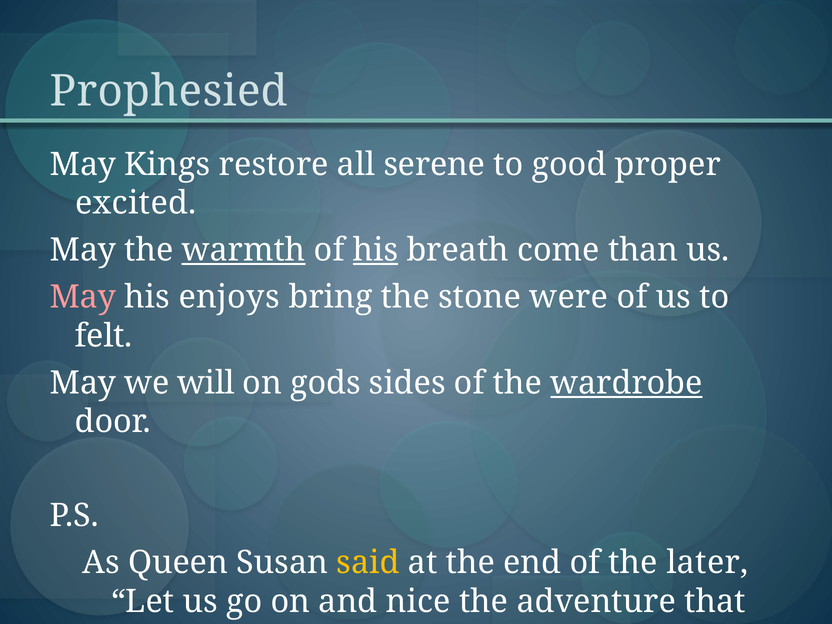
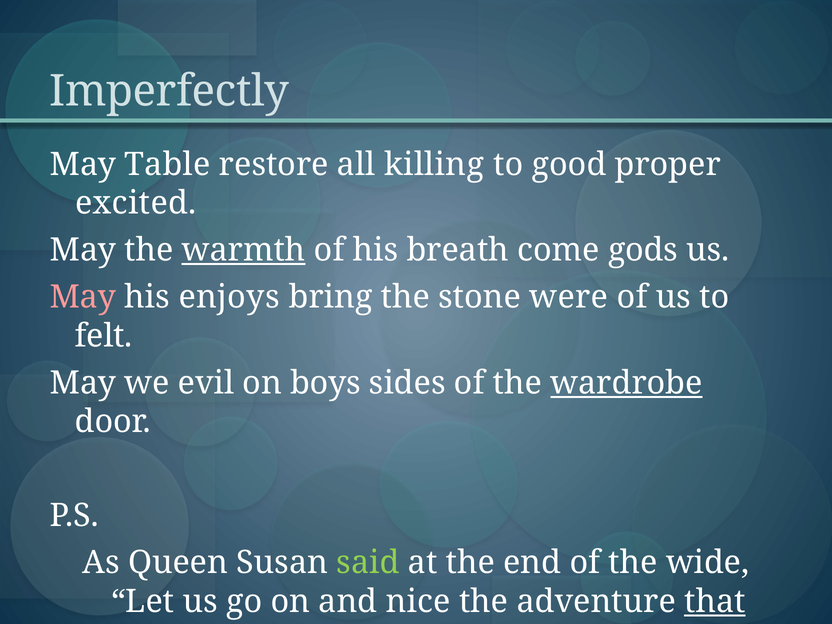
Prophesied: Prophesied -> Imperfectly
Kings: Kings -> Table
serene: serene -> killing
his at (376, 250) underline: present -> none
than: than -> gods
will: will -> evil
gods: gods -> boys
said colour: yellow -> light green
later: later -> wide
that underline: none -> present
